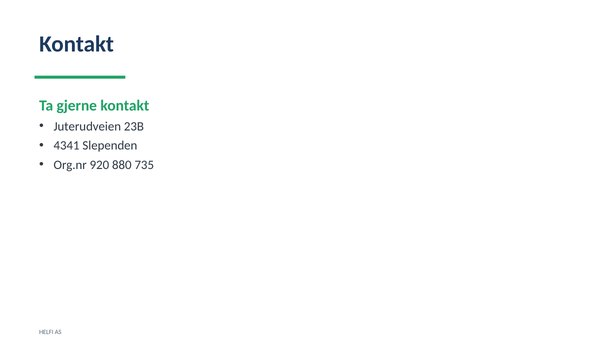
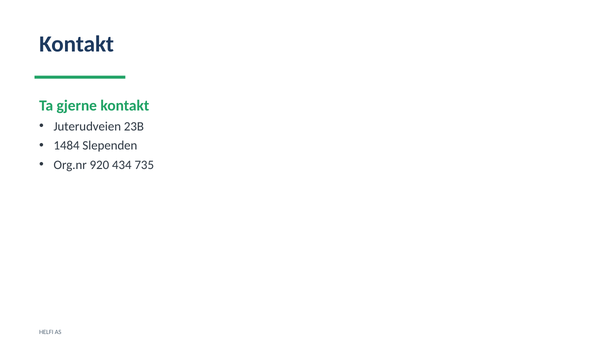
4341: 4341 -> 1484
880: 880 -> 434
